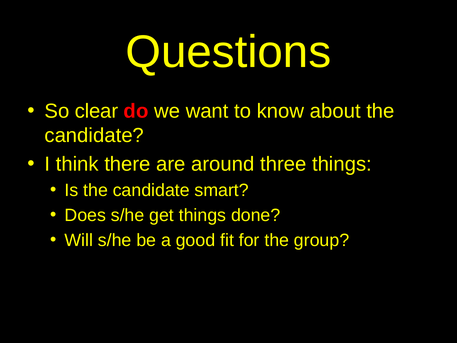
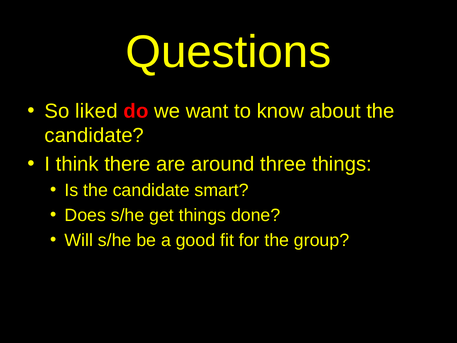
clear: clear -> liked
